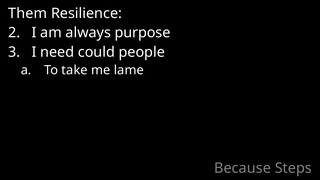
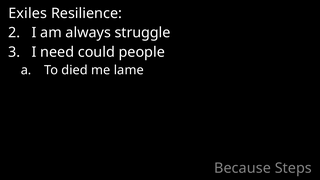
Them: Them -> Exiles
purpose: purpose -> struggle
take: take -> died
